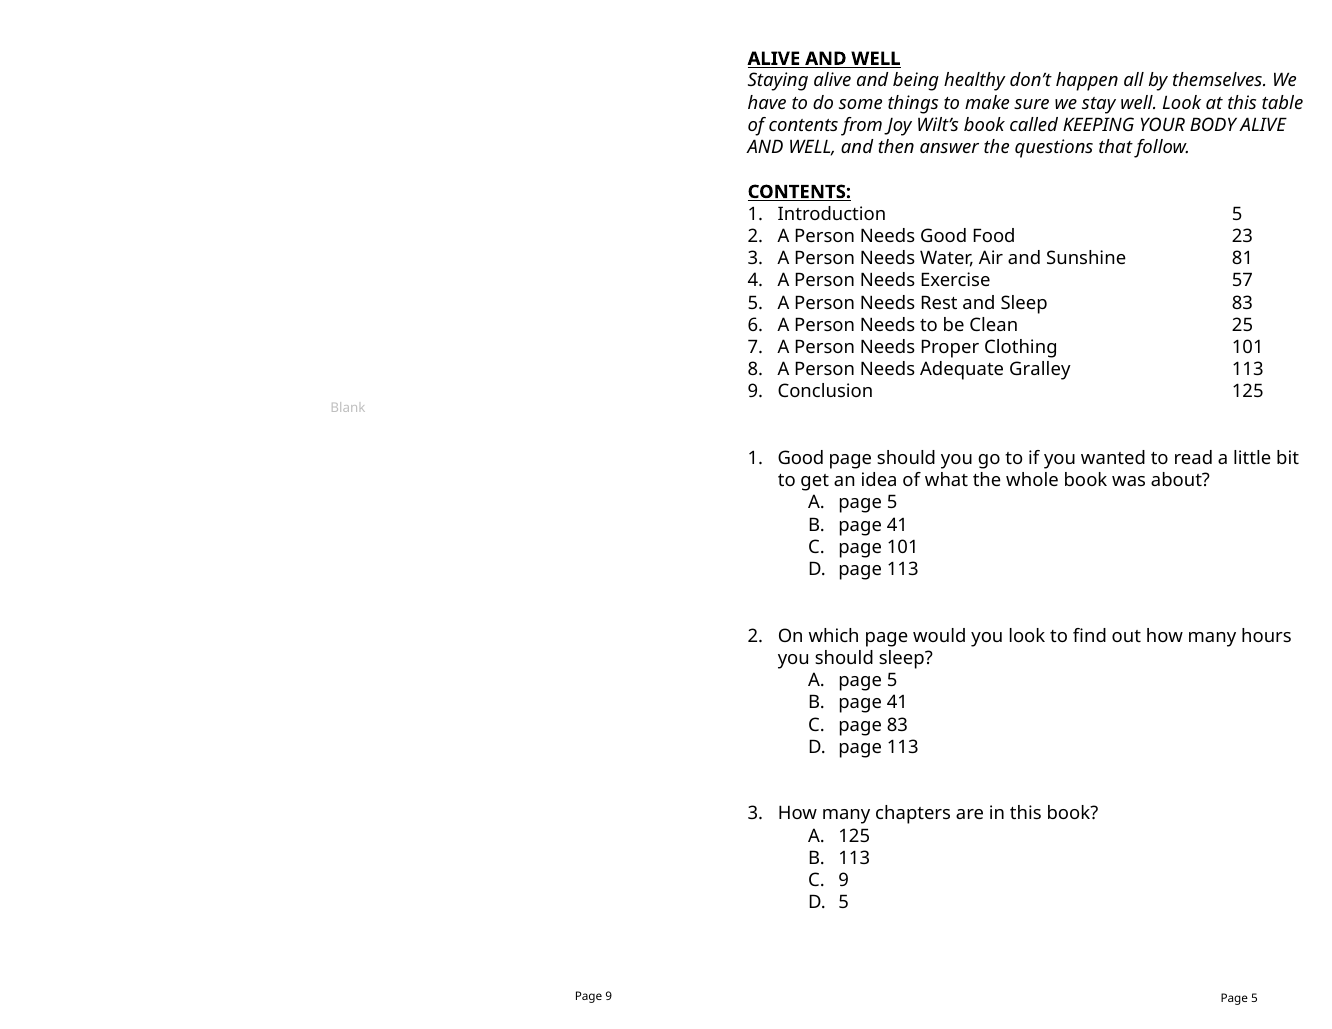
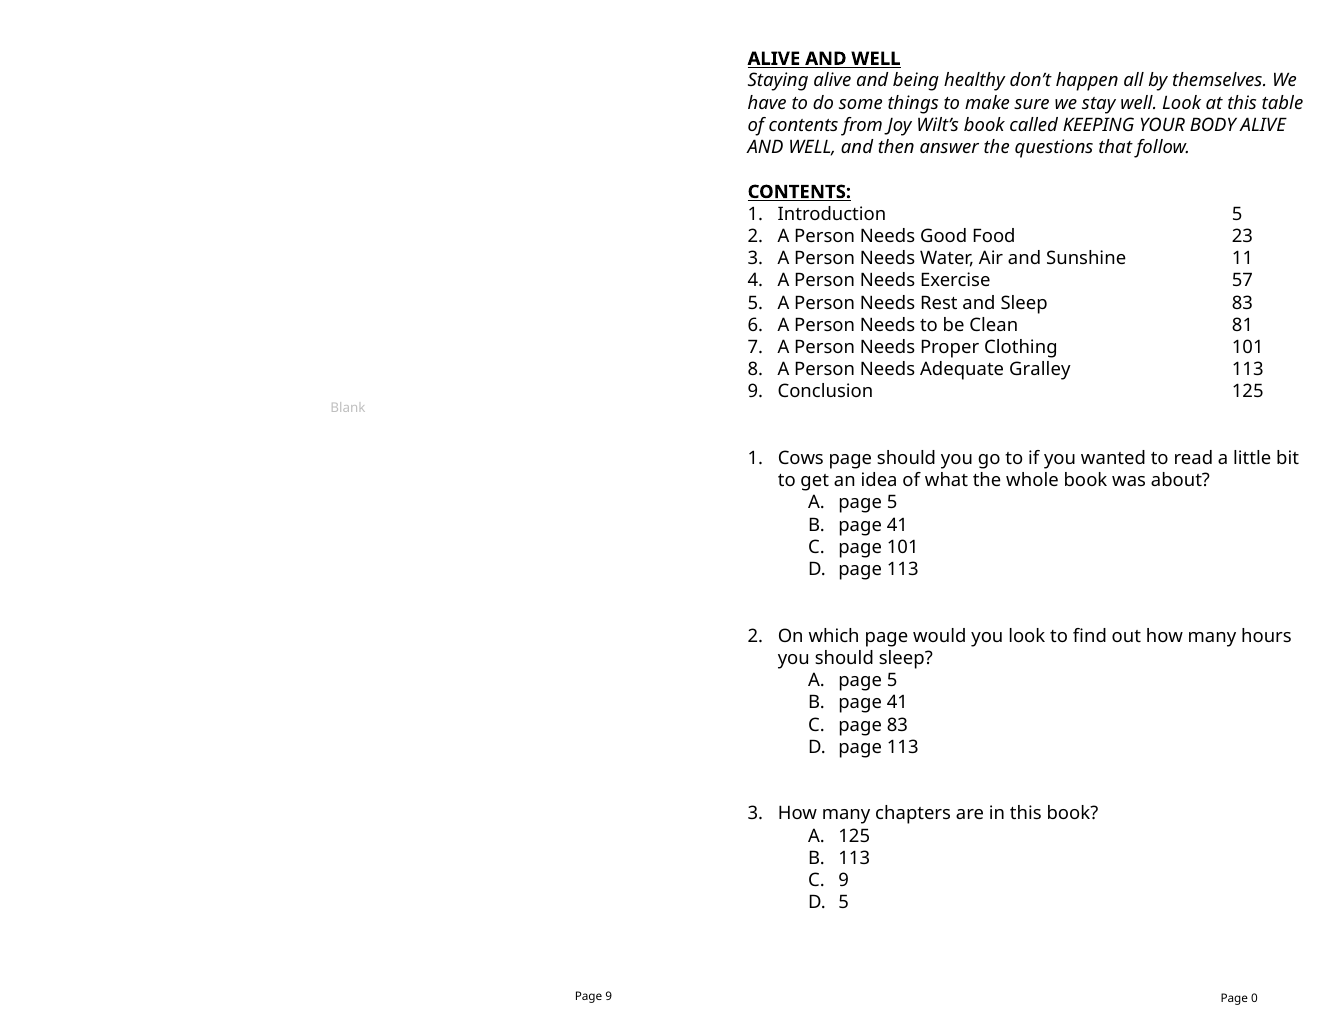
81: 81 -> 11
25: 25 -> 81
1 Good: Good -> Cows
9 Page 5: 5 -> 0
